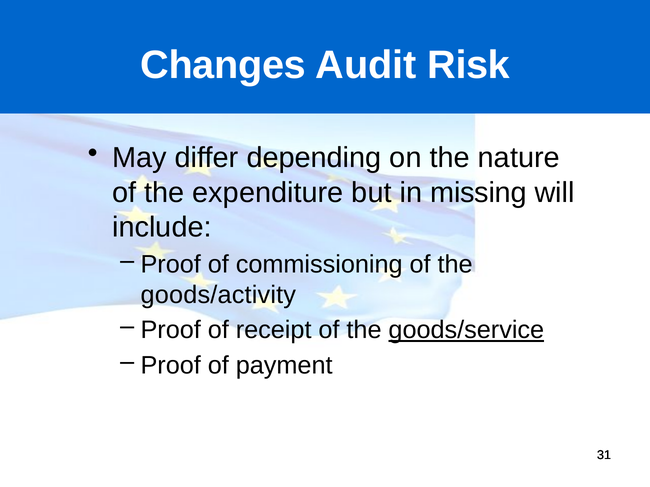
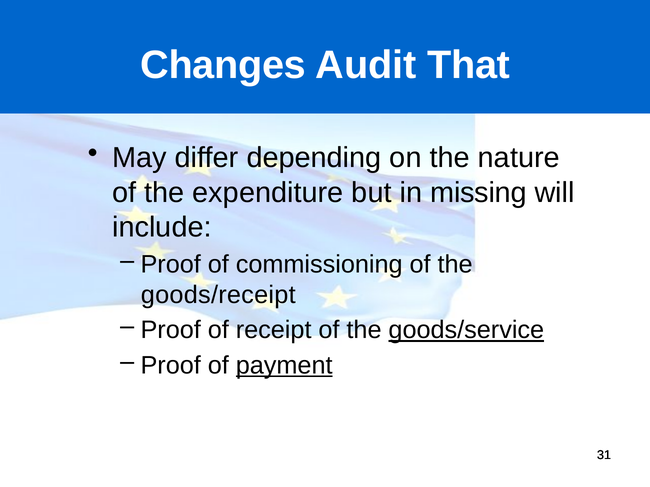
Risk: Risk -> That
goods/activity: goods/activity -> goods/receipt
payment underline: none -> present
